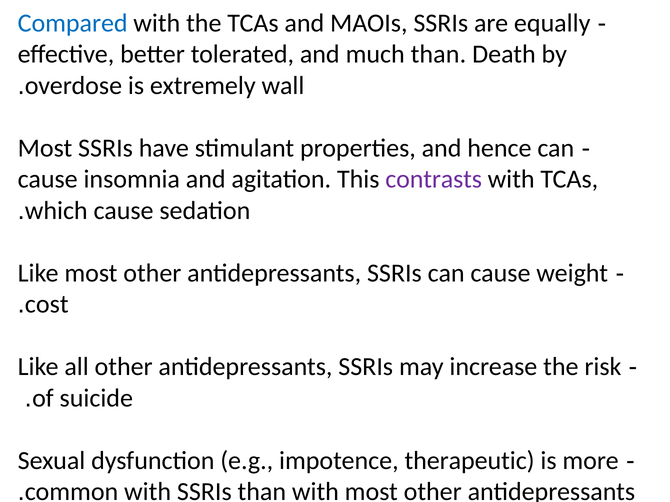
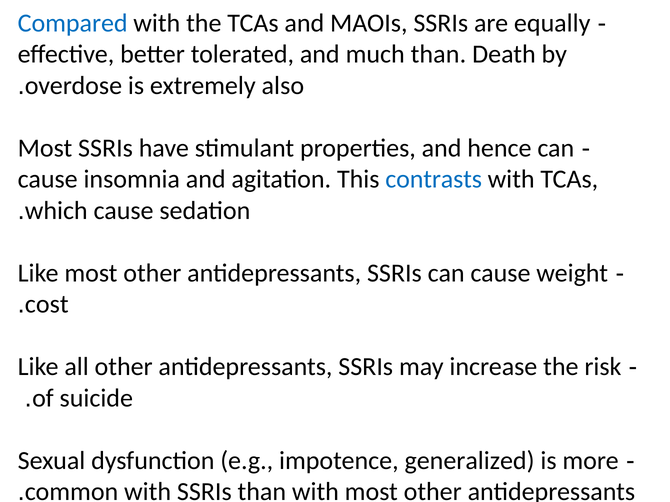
wall: wall -> also
contrasts colour: purple -> blue
therapeutic: therapeutic -> generalized
